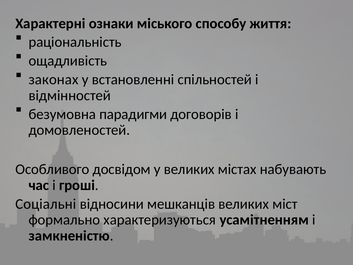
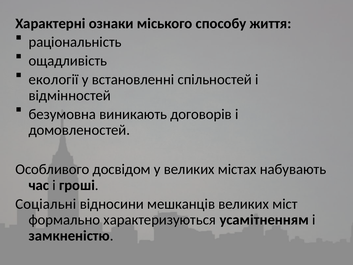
законах: законах -> екології
парадигми: парадигми -> виникають
